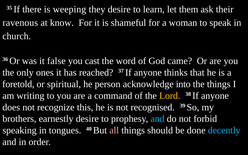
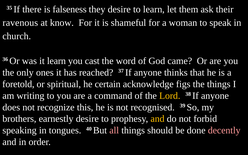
weeping: weeping -> falseness
it false: false -> learn
person: person -> certain
into: into -> figs
and at (157, 119) colour: light blue -> yellow
decently colour: light blue -> pink
